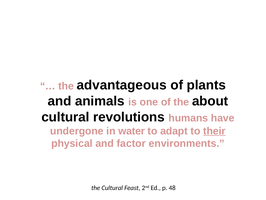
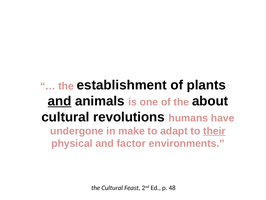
advantageous: advantageous -> establishment
and at (60, 101) underline: none -> present
water: water -> make
